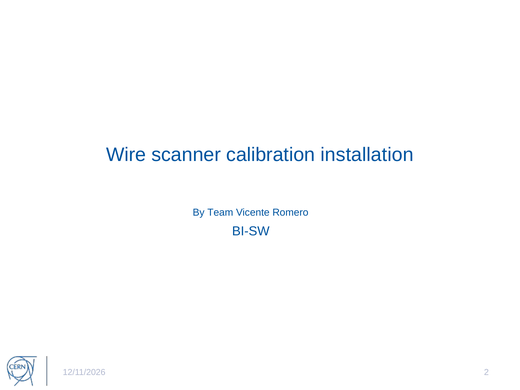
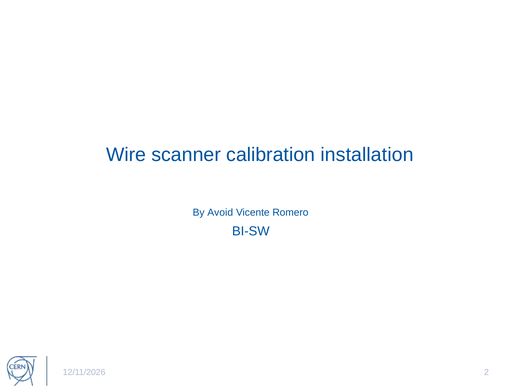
Team: Team -> Avoid
